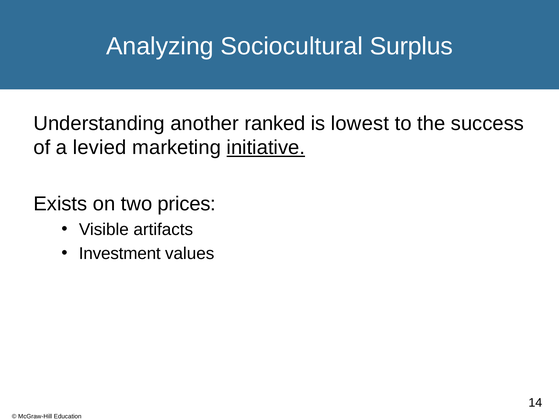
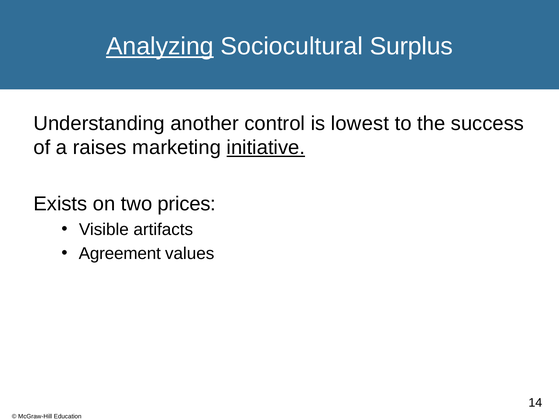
Analyzing underline: none -> present
ranked: ranked -> control
levied: levied -> raises
Investment: Investment -> Agreement
